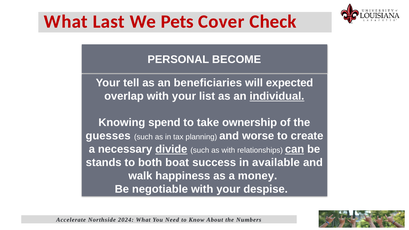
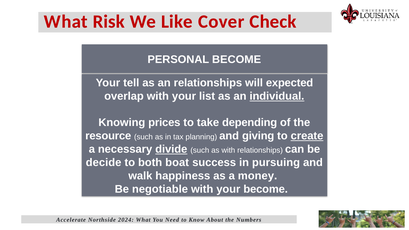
Last: Last -> Risk
Pets: Pets -> Like
an beneficiaries: beneficiaries -> relationships
spend: spend -> prices
ownership: ownership -> depending
guesses: guesses -> resource
worse: worse -> giving
create underline: none -> present
can underline: present -> none
stands: stands -> decide
available: available -> pursuing
your despise: despise -> become
